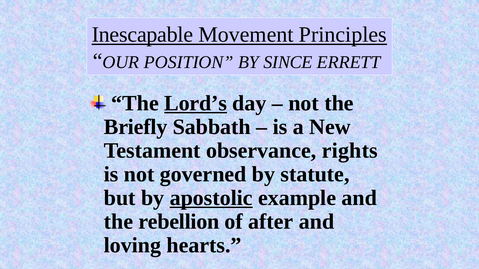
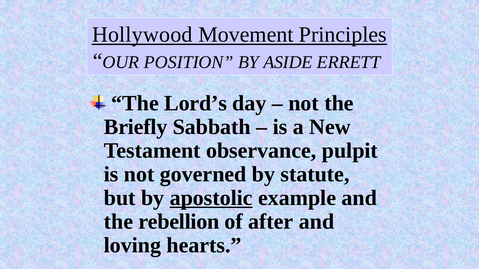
Inescapable: Inescapable -> Hollywood
SINCE: SINCE -> ASIDE
Lord’s underline: present -> none
rights: rights -> pulpit
